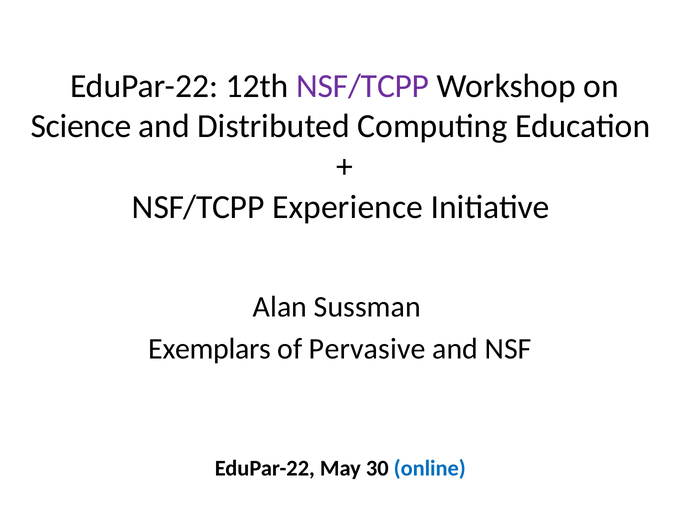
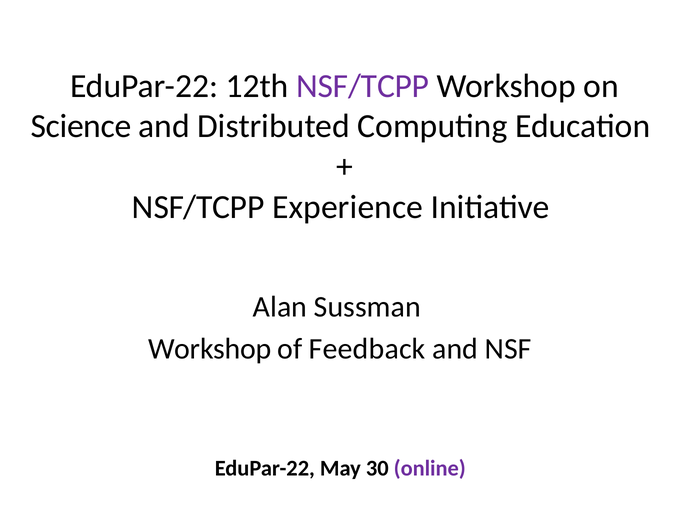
Exemplars at (210, 349): Exemplars -> Workshop
Pervasive: Pervasive -> Feedback
online colour: blue -> purple
